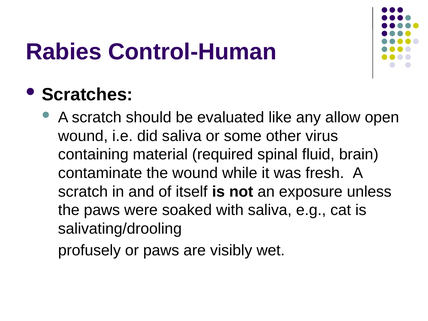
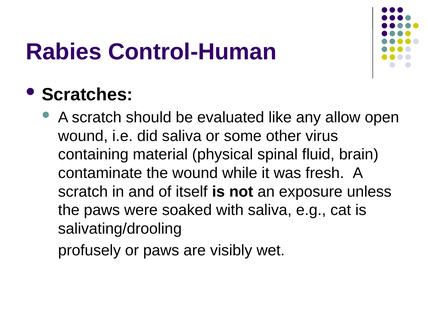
required: required -> physical
